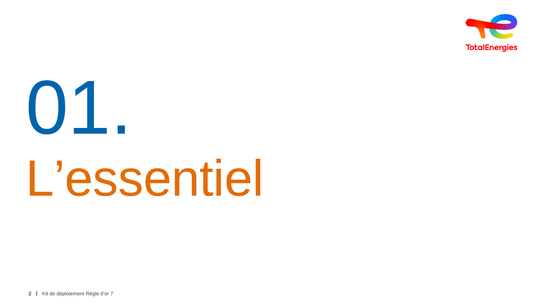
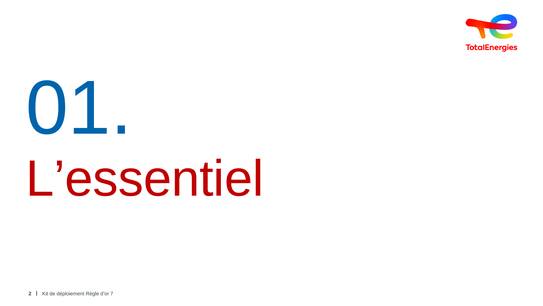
L’essentiel colour: orange -> red
